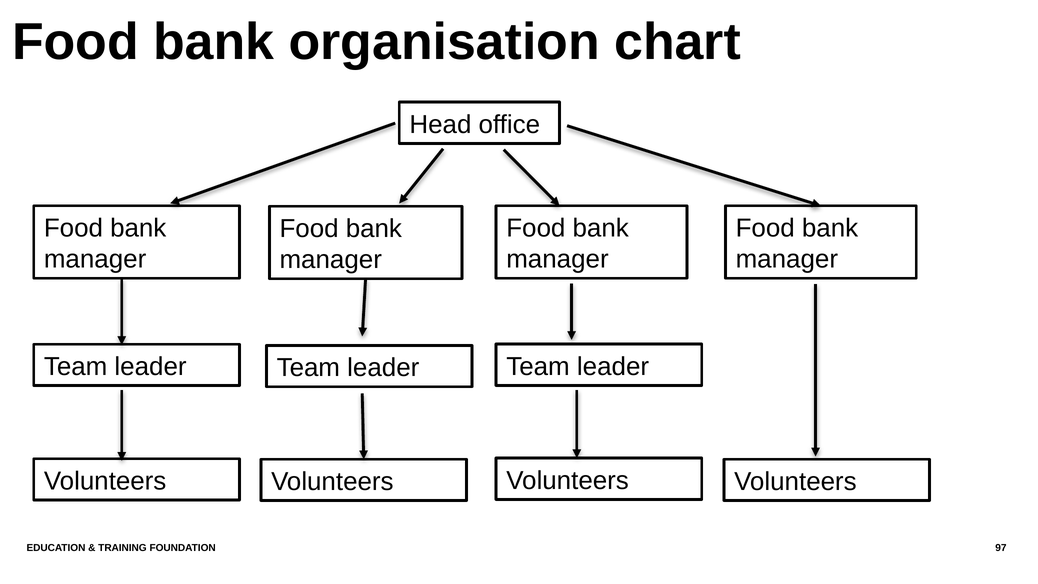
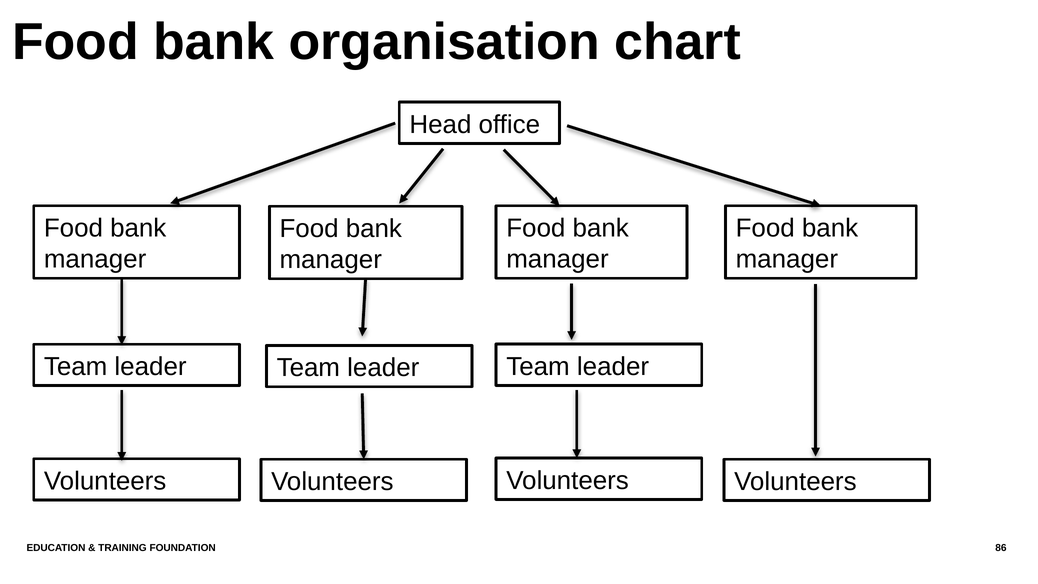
97: 97 -> 86
